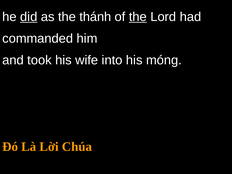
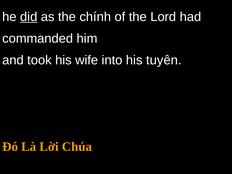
thánh: thánh -> chính
the at (138, 17) underline: present -> none
móng: móng -> tuyên
